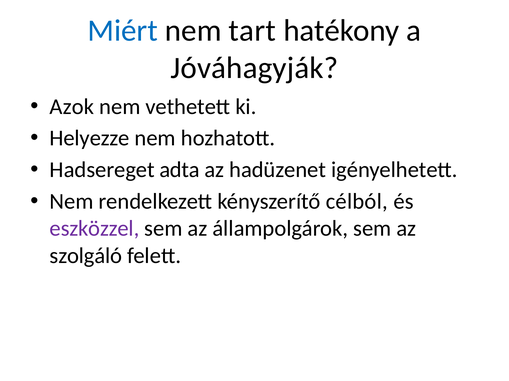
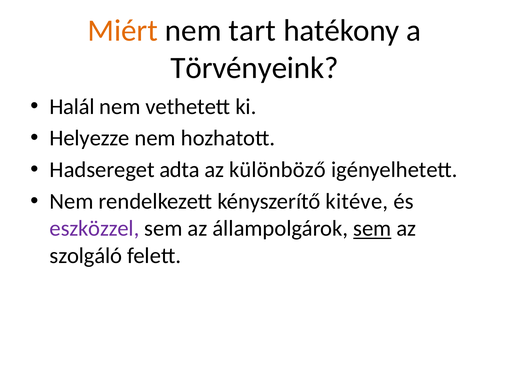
Miért colour: blue -> orange
Jóváhagyják: Jóváhagyják -> Törvényeink
Azok: Azok -> Halál
hadüzenet: hadüzenet -> különböző
célból: célból -> kitéve
sem at (372, 229) underline: none -> present
